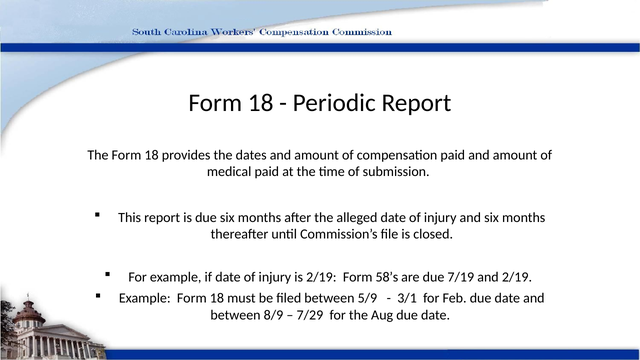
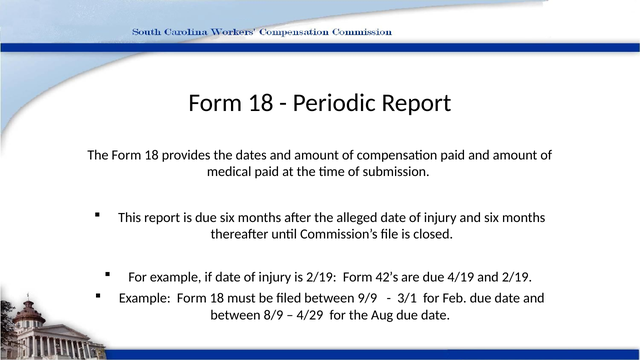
58’s: 58’s -> 42’s
7/19: 7/19 -> 4/19
5/9: 5/9 -> 9/9
7/29: 7/29 -> 4/29
